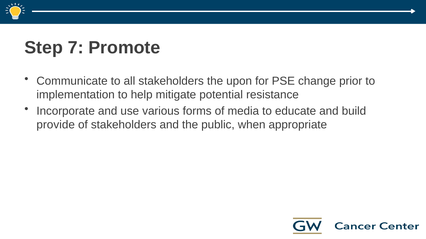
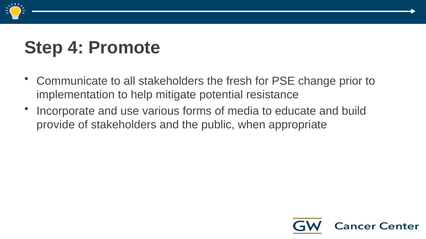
7: 7 -> 4
upon: upon -> fresh
